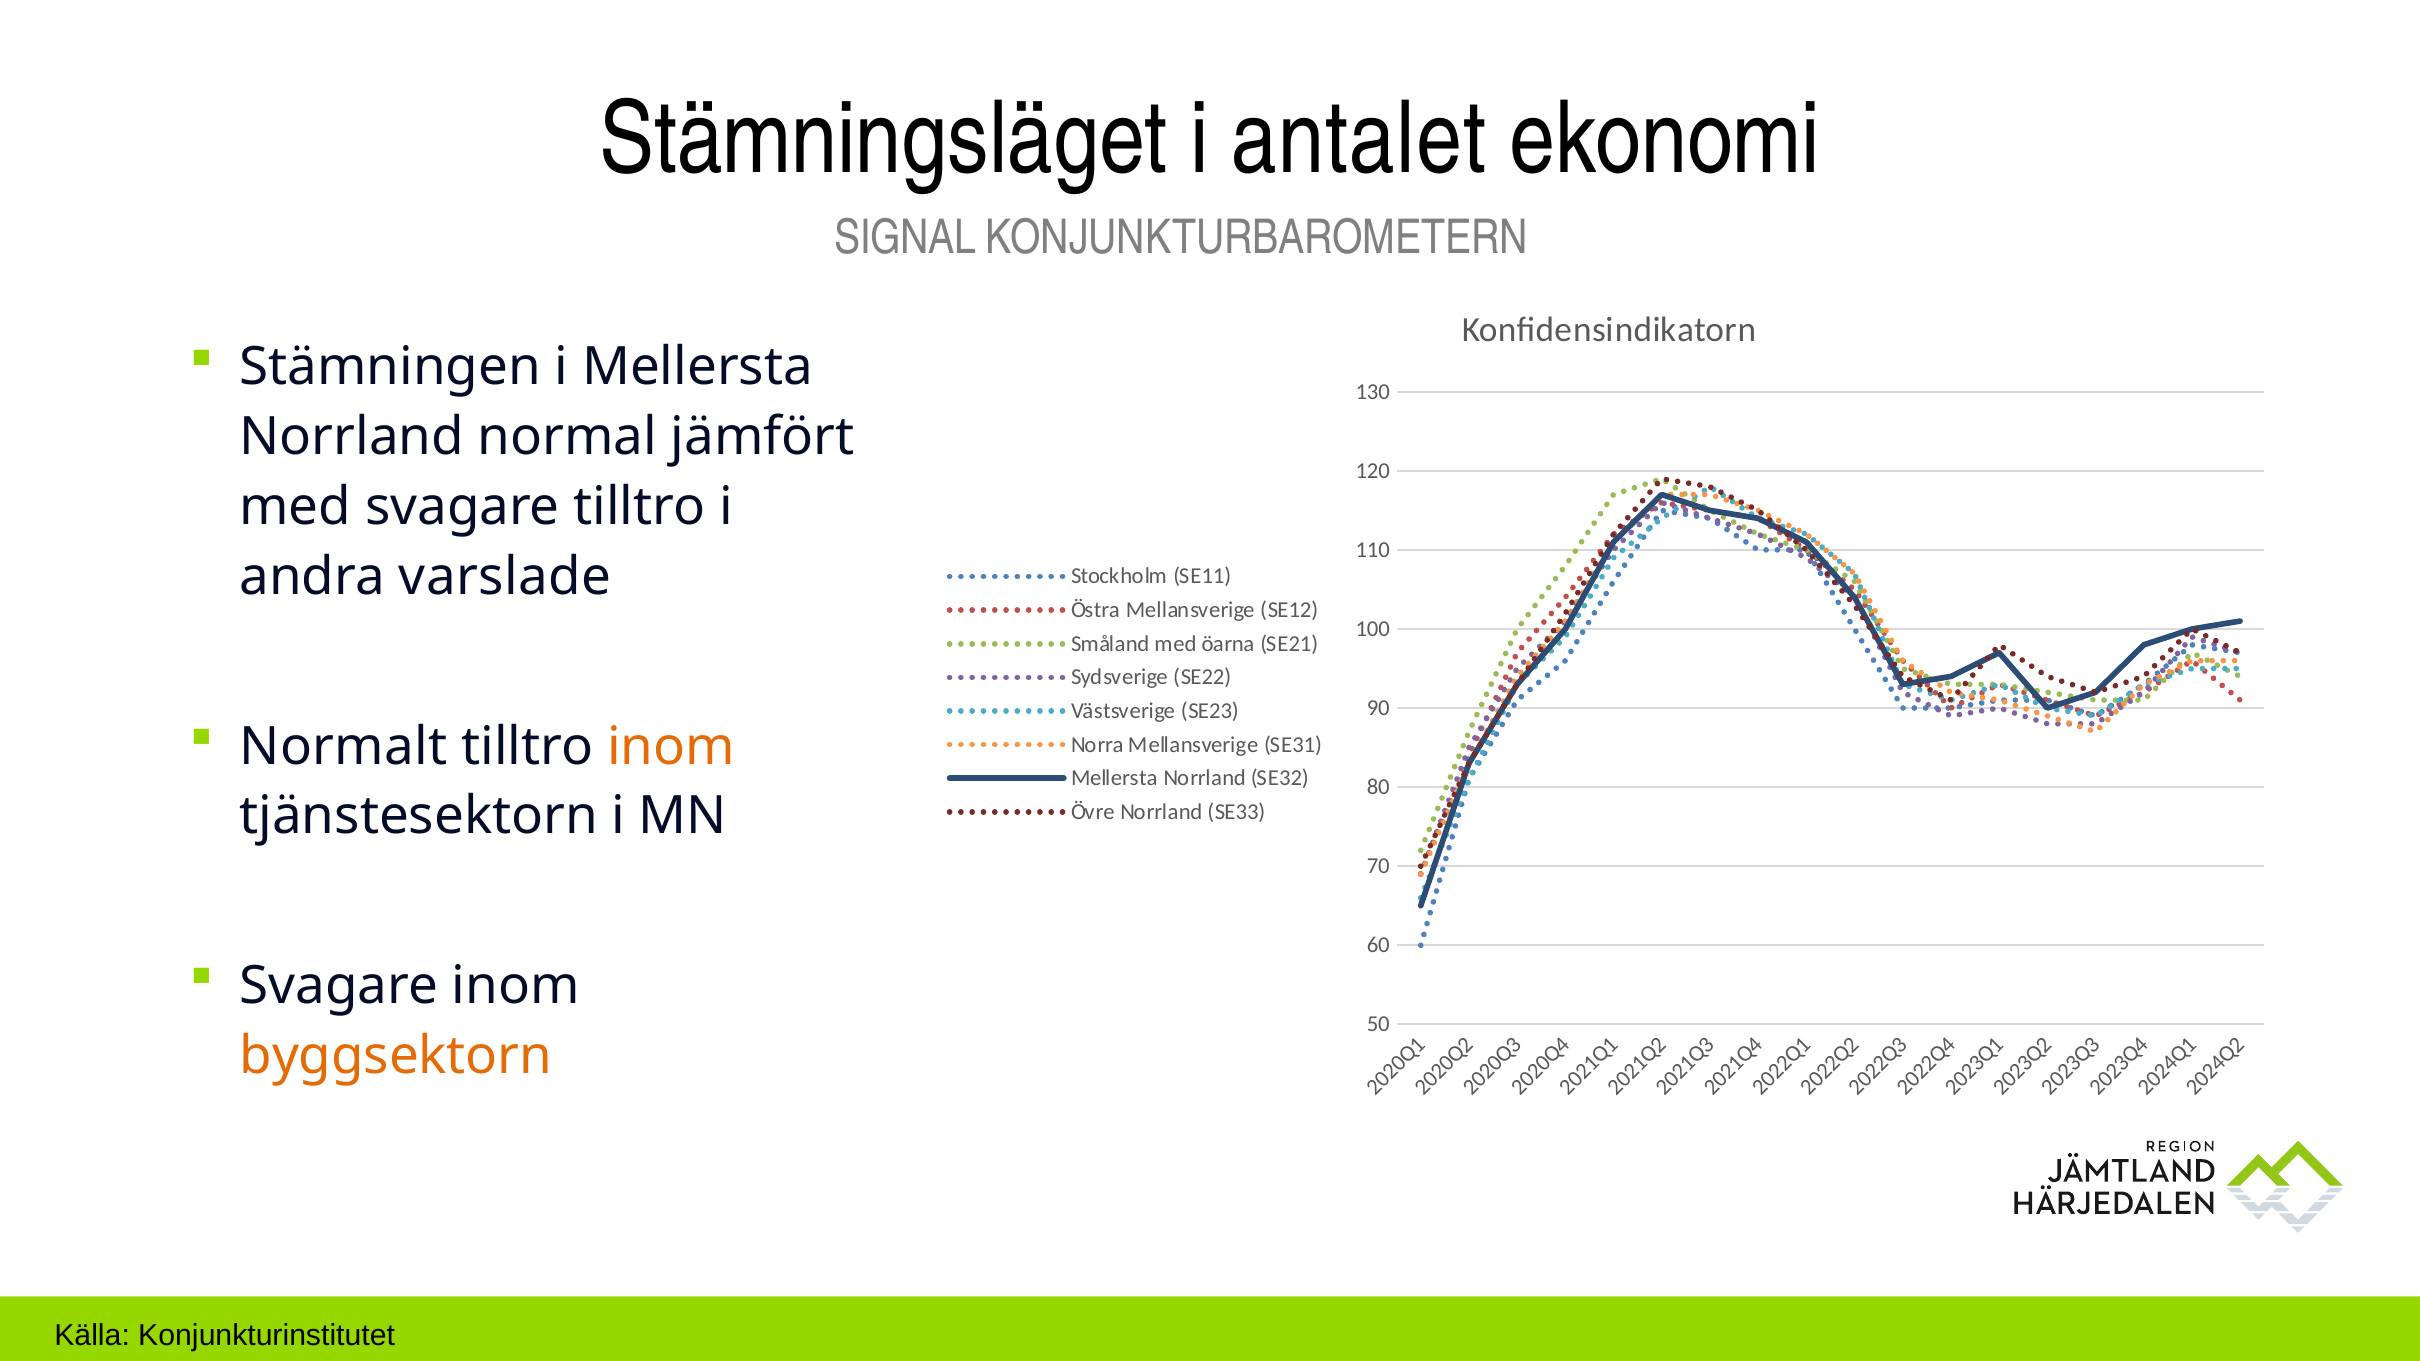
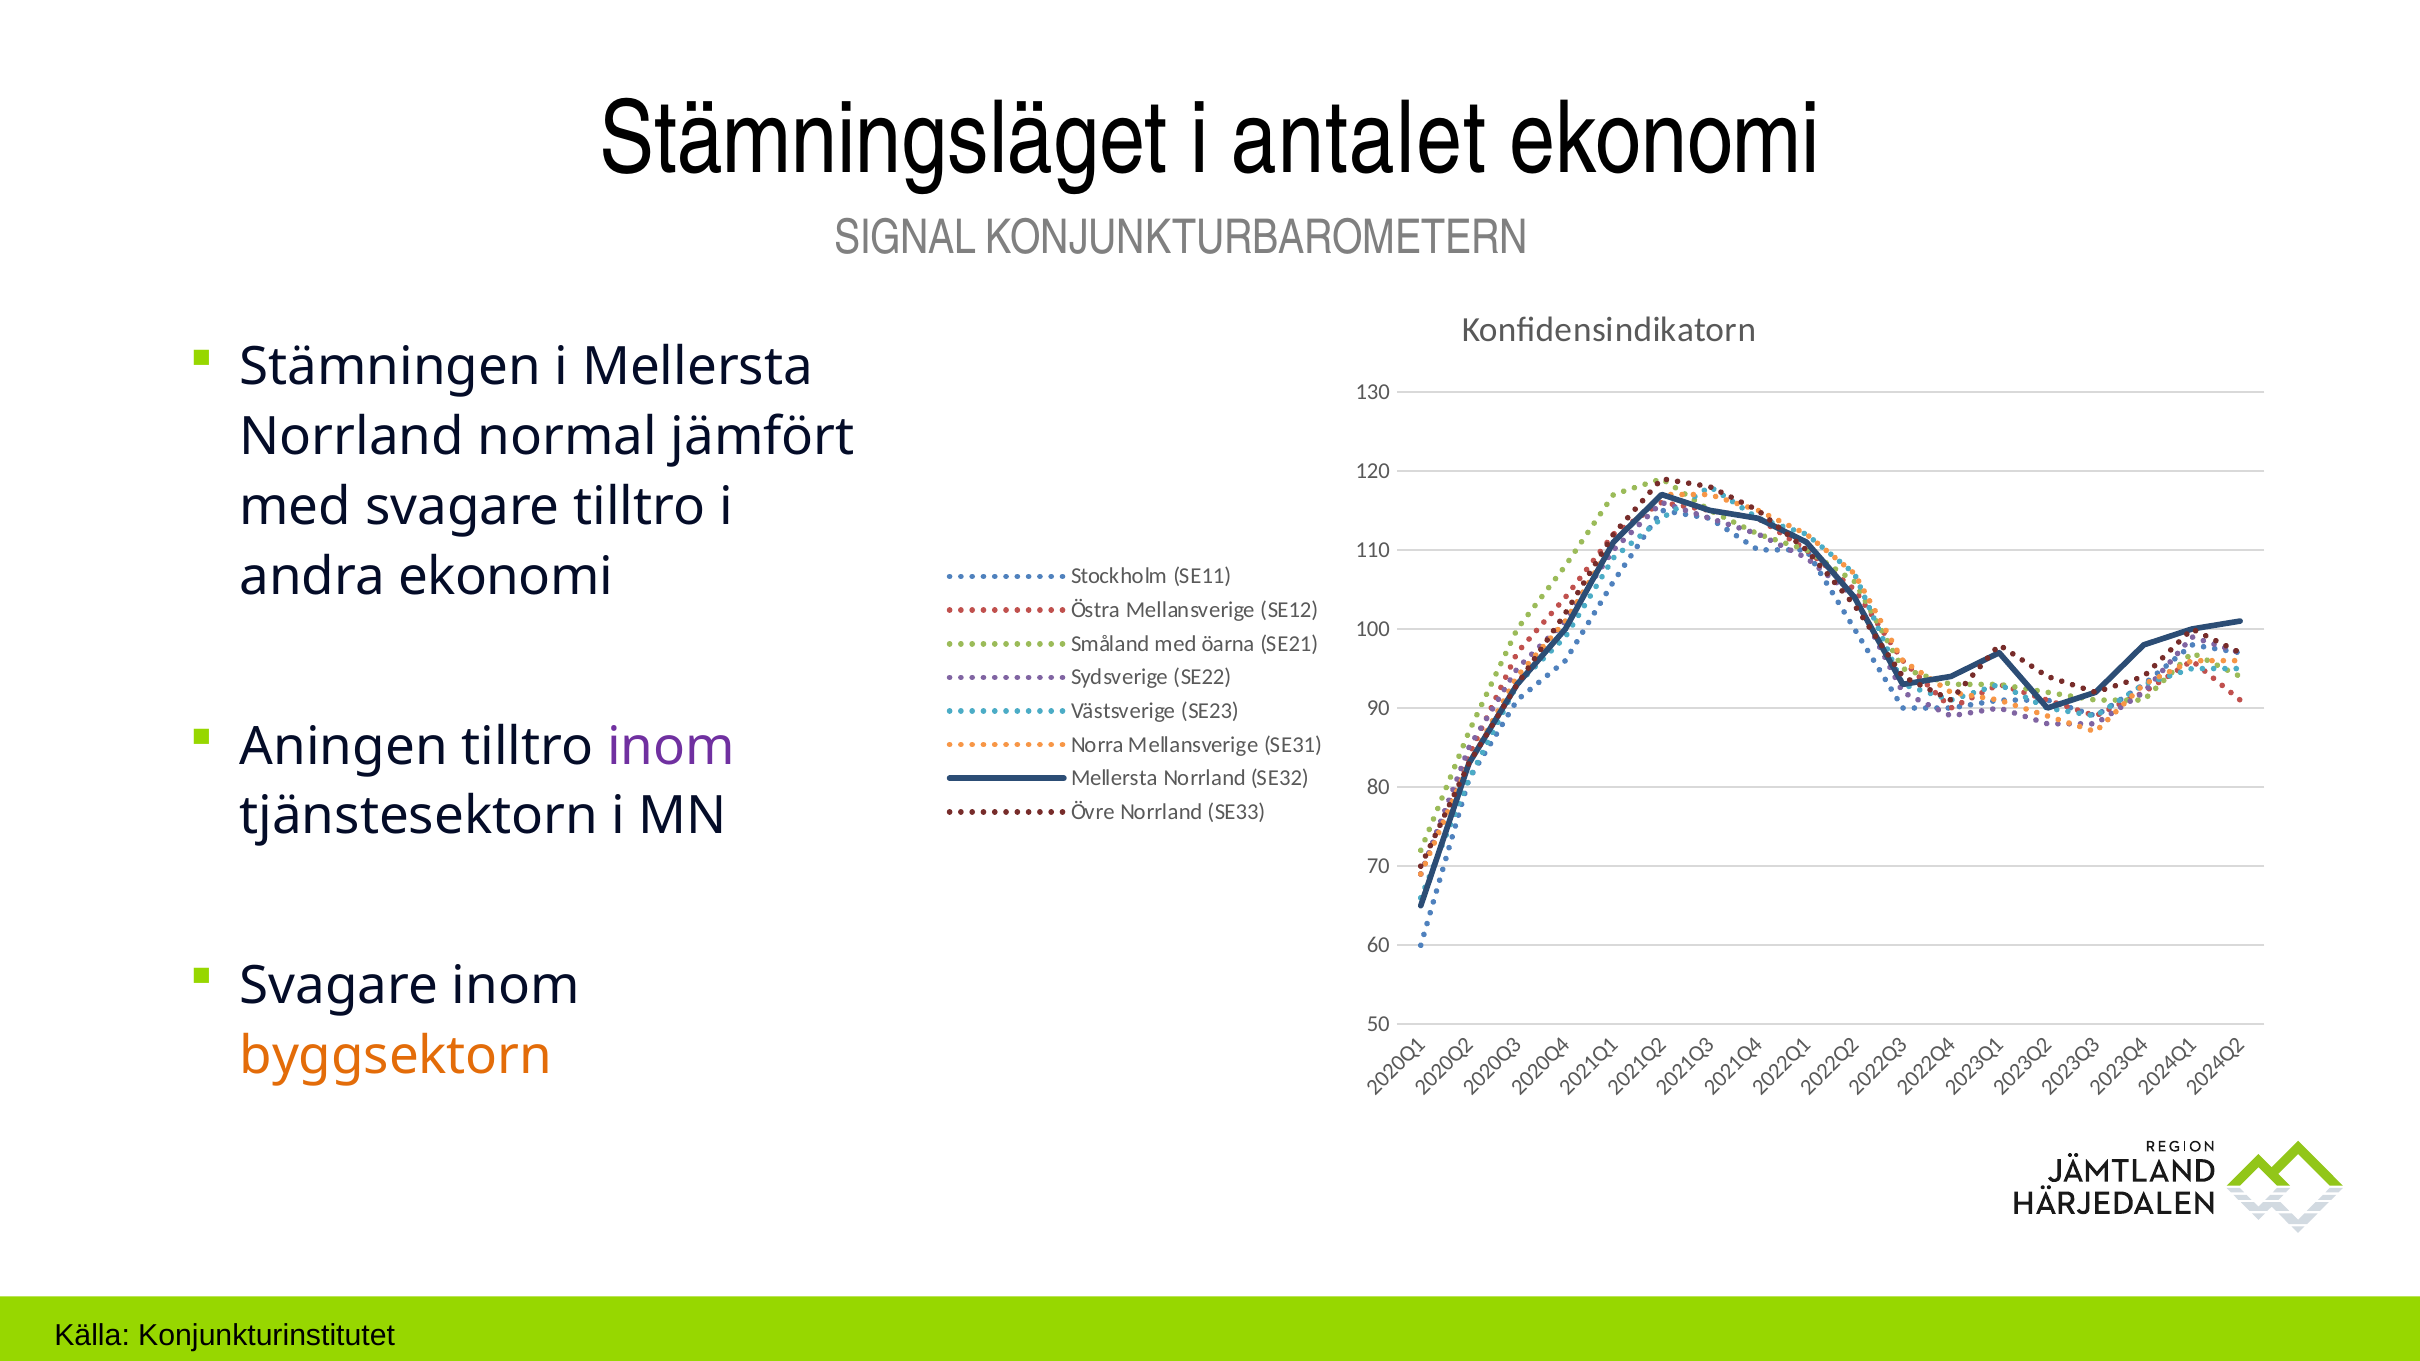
andra varslade: varslade -> ekonomi
Normalt: Normalt -> Aningen
inom at (671, 747) colour: orange -> purple
